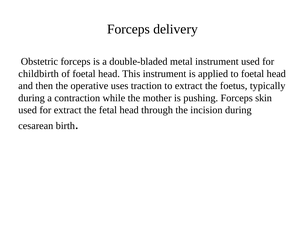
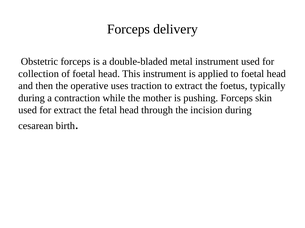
childbirth: childbirth -> collection
